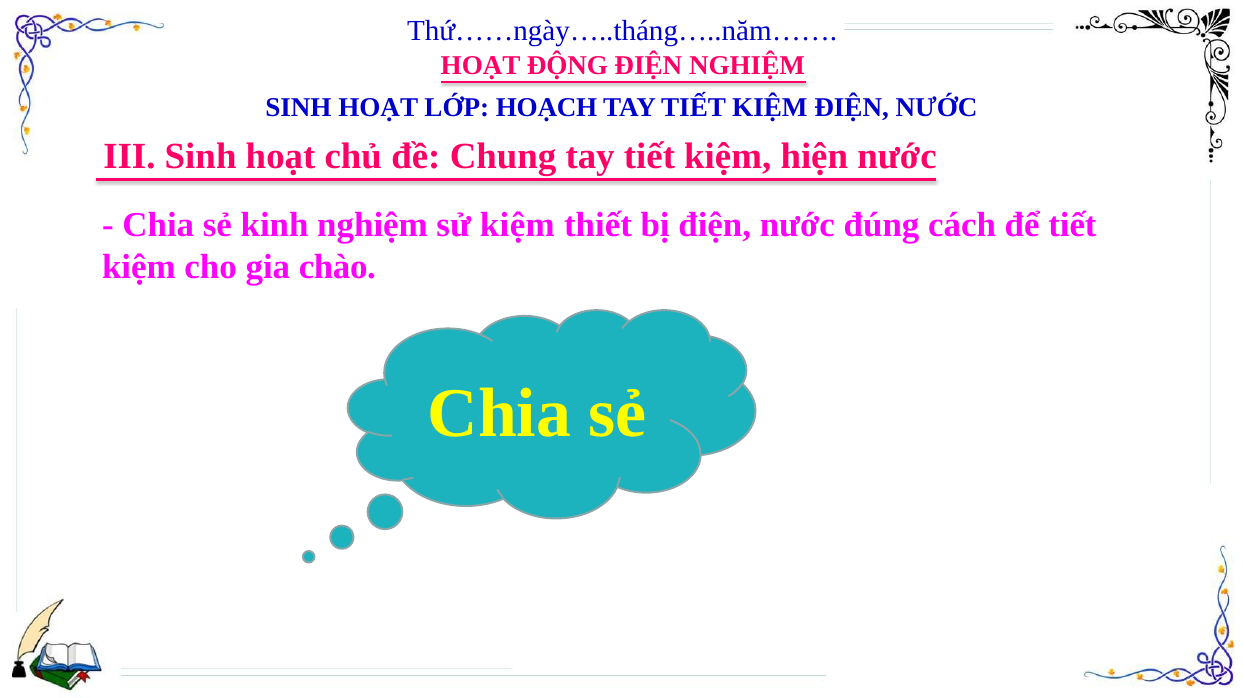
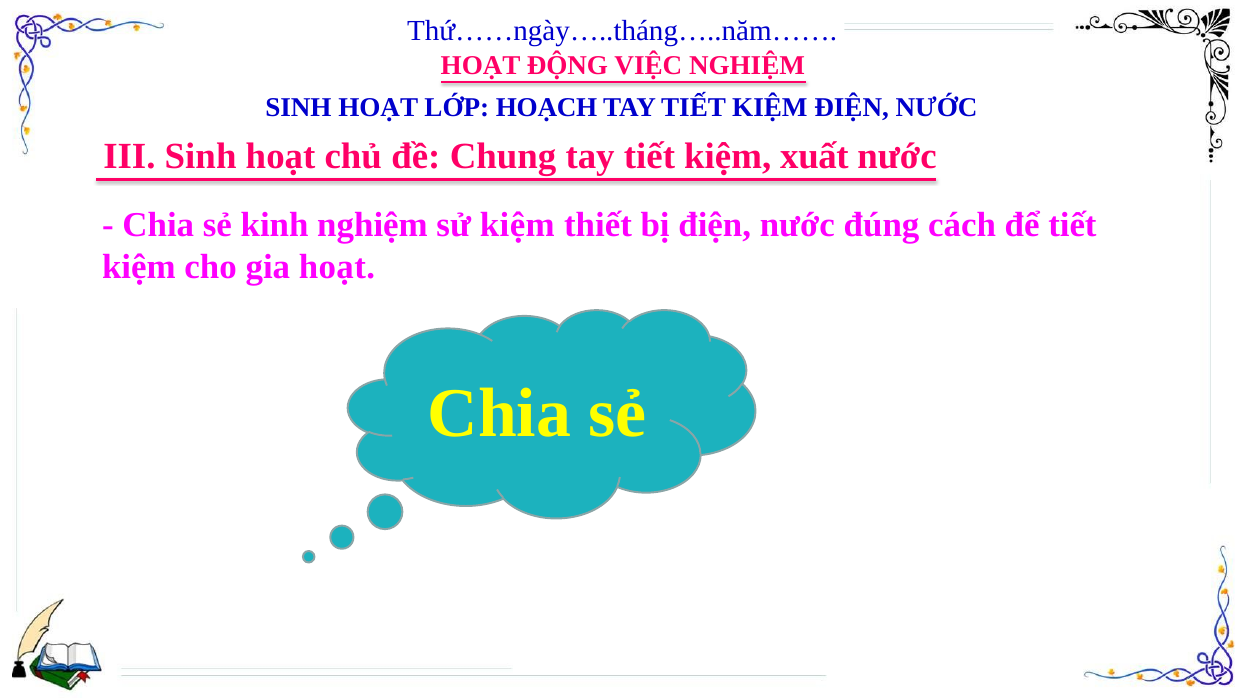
ĐỘNG ĐIỆN: ĐIỆN -> VIỆC
hiện: hiện -> xuất
gia chào: chào -> hoạt
